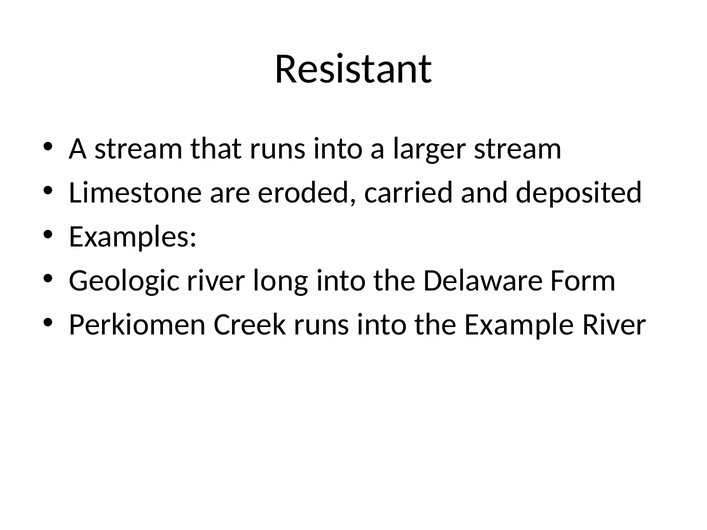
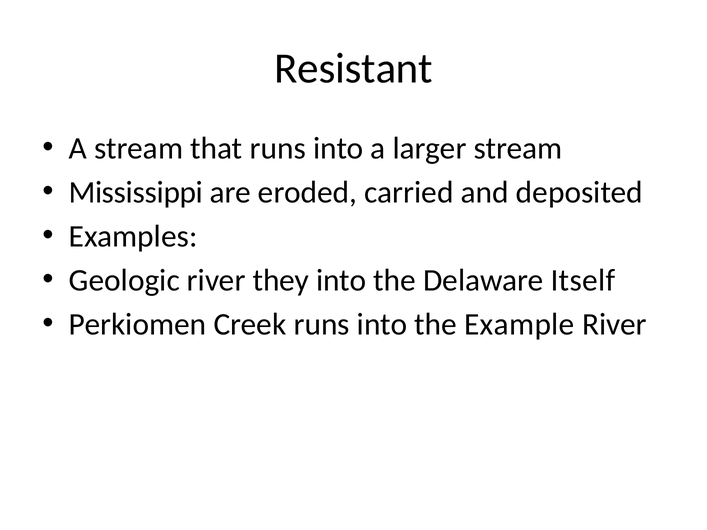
Limestone: Limestone -> Mississippi
long: long -> they
Form: Form -> Itself
